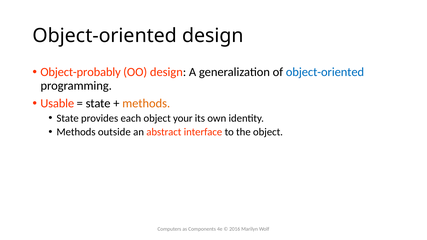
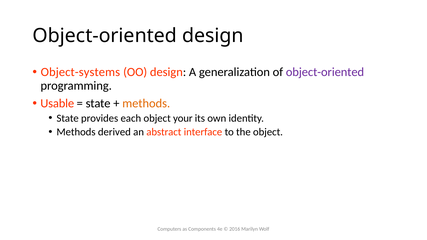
Object-probably: Object-probably -> Object-systems
object-oriented at (325, 72) colour: blue -> purple
outside: outside -> derived
